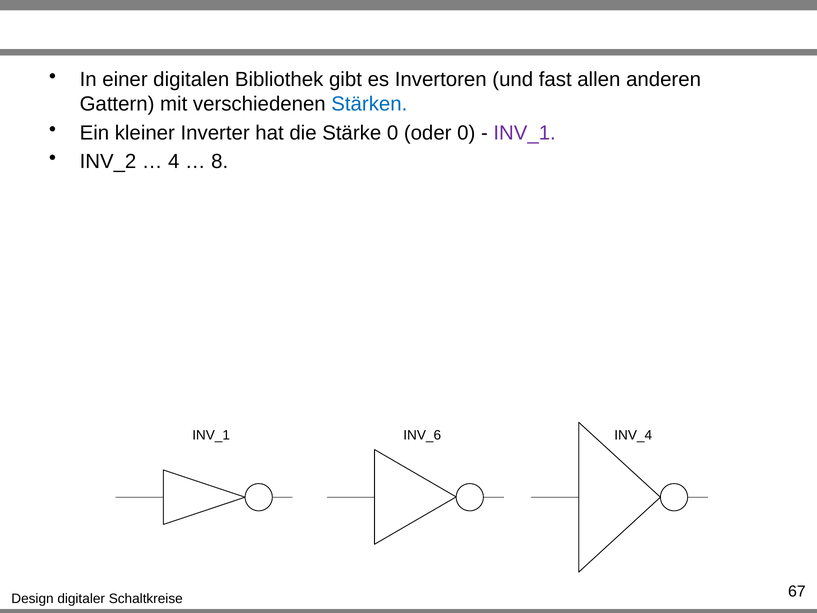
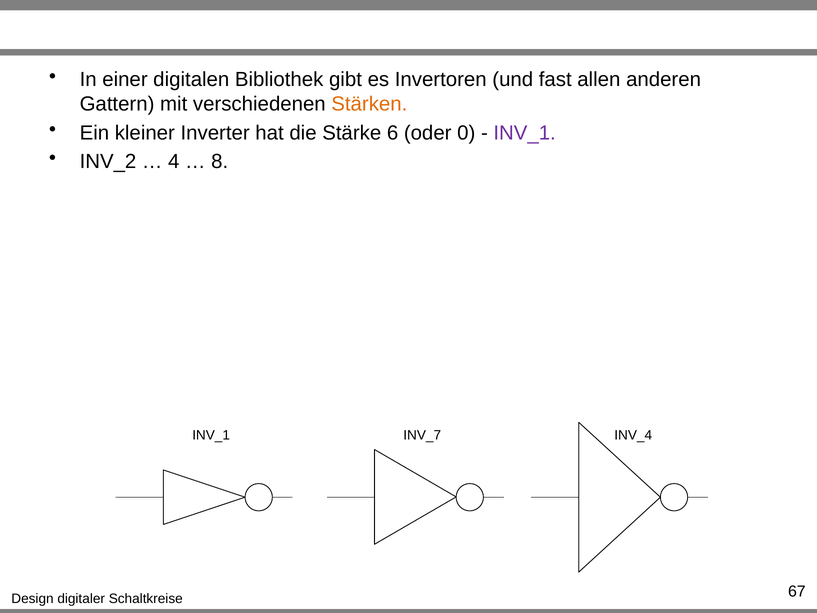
Stärken colour: blue -> orange
Stärke 0: 0 -> 6
INV_6: INV_6 -> INV_7
